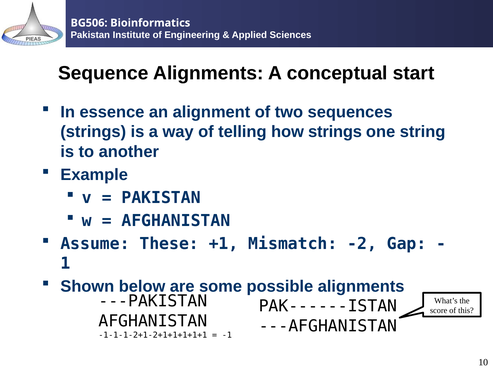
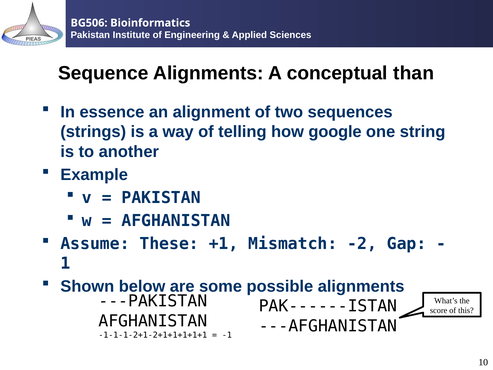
start: start -> than
how strings: strings -> google
